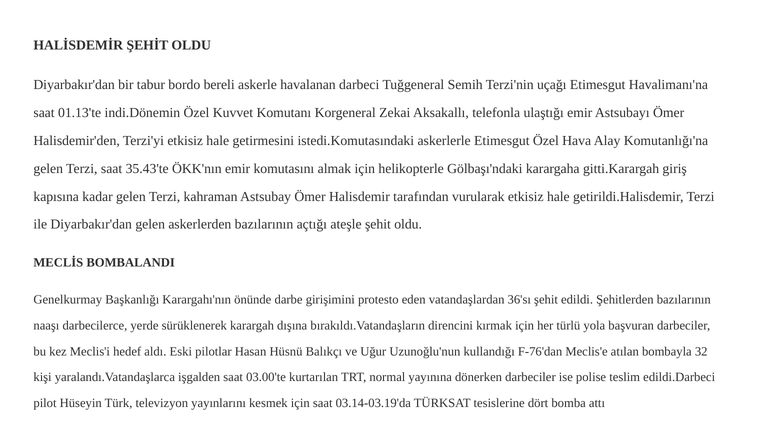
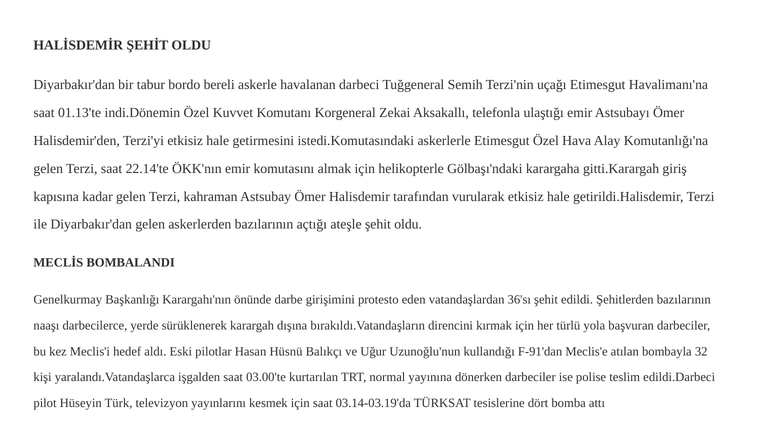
35.43'te: 35.43'te -> 22.14'te
F-76'dan: F-76'dan -> F-91'dan
